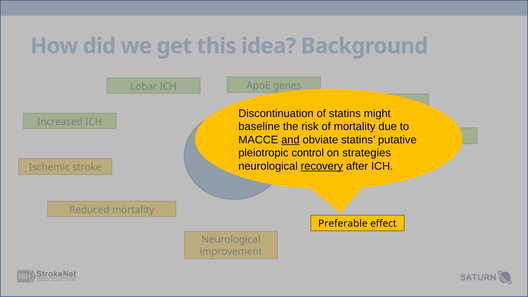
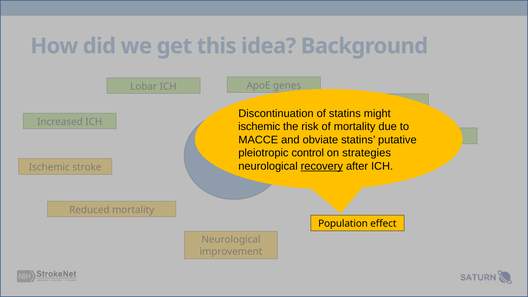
baseline at (259, 127): baseline -> ischemic
and underline: present -> none
Preferable: Preferable -> Population
